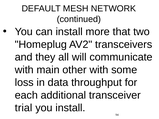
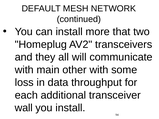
trial: trial -> wall
